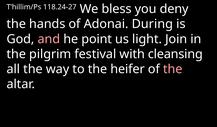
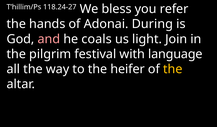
deny: deny -> refer
point: point -> coals
cleansing: cleansing -> language
the at (173, 69) colour: pink -> yellow
